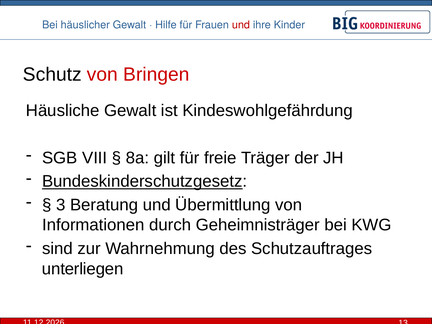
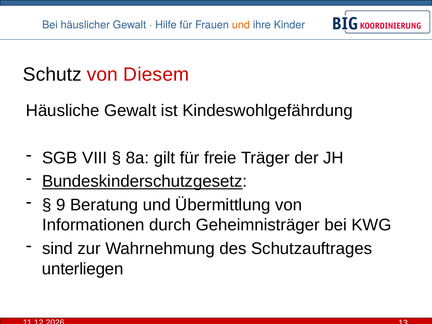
und at (241, 25) colour: red -> orange
Bringen: Bringen -> Diesem
3: 3 -> 9
